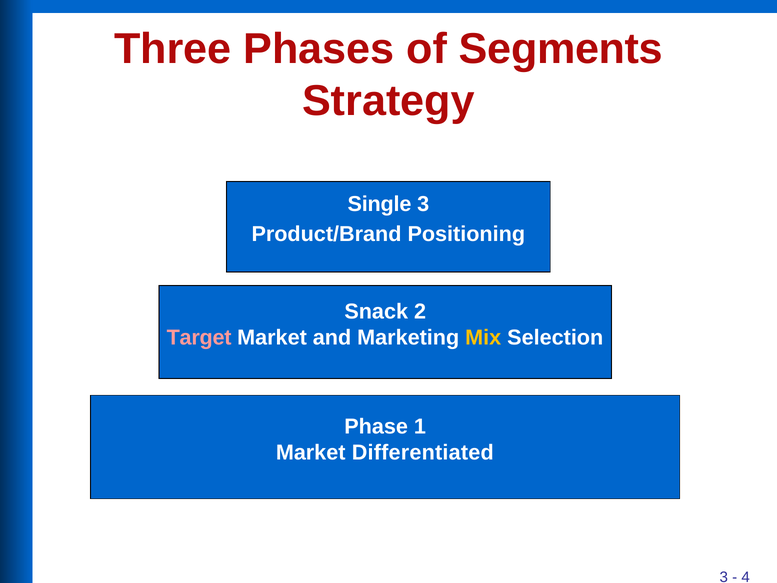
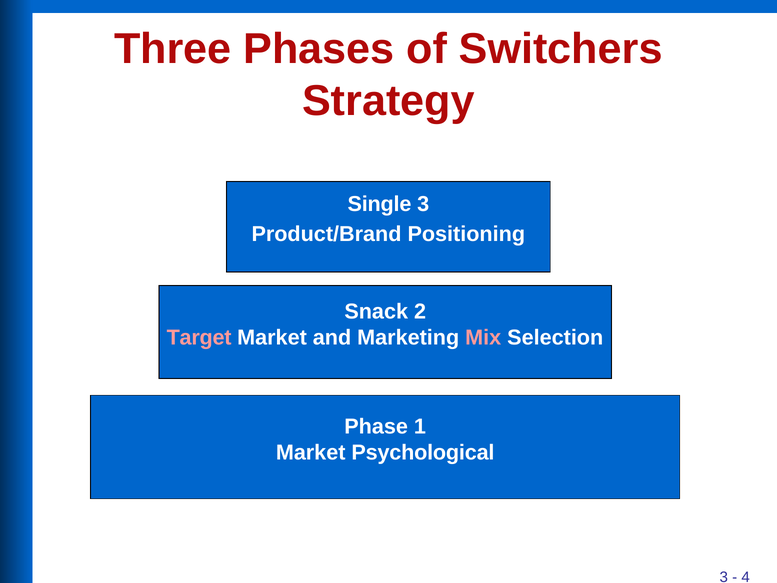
Segments: Segments -> Switchers
Mix colour: yellow -> pink
Differentiated: Differentiated -> Psychological
